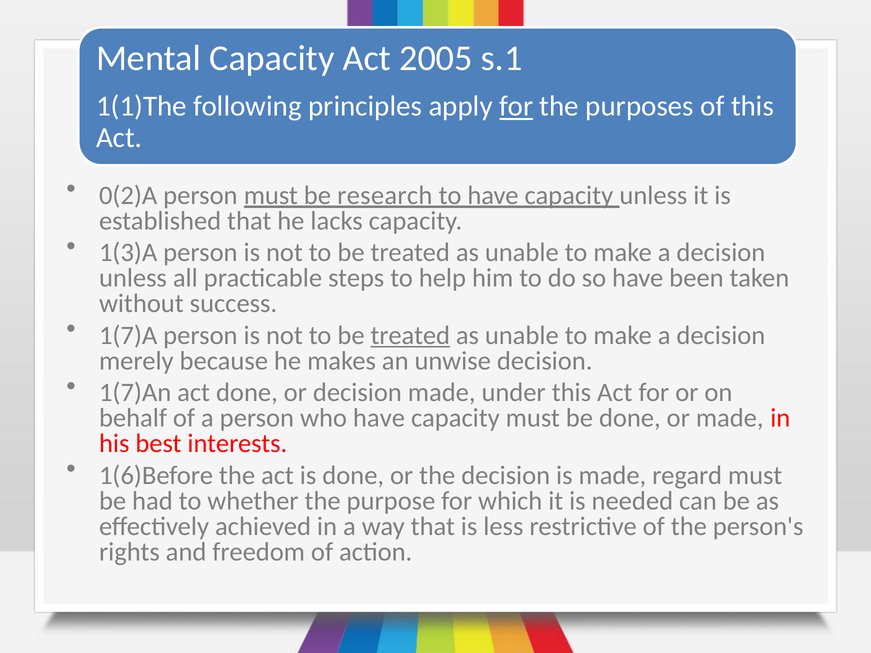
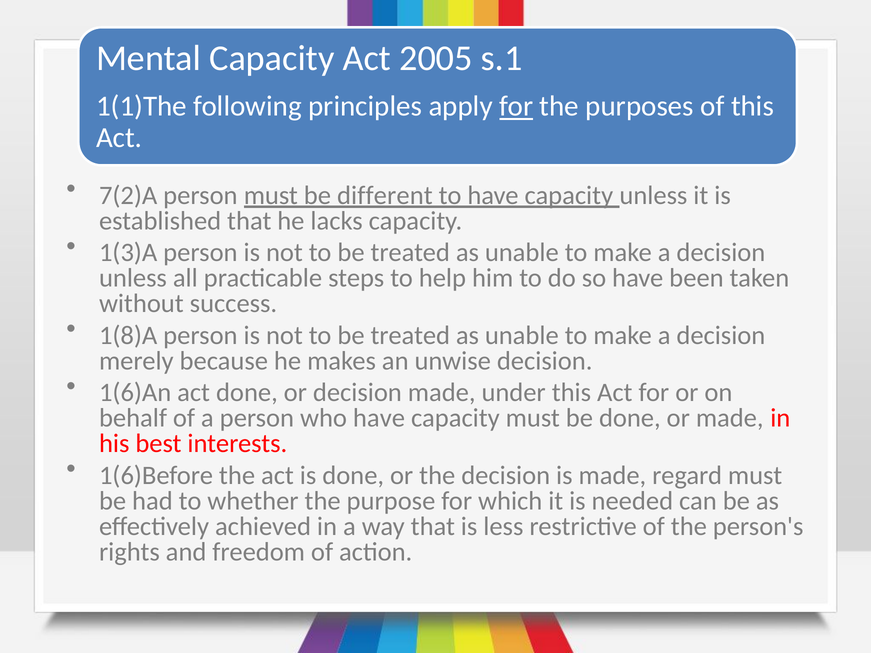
0(2)A: 0(2)A -> 7(2)A
research: research -> different
1(7)A: 1(7)A -> 1(8)A
treated at (410, 335) underline: present -> none
1(7)An: 1(7)An -> 1(6)An
